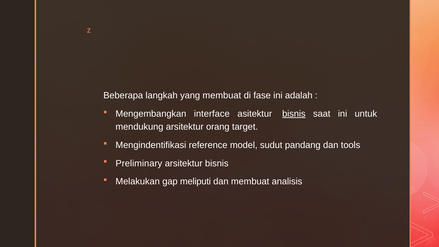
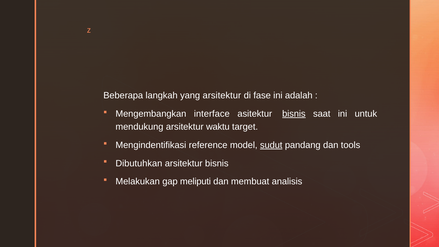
yang membuat: membuat -> arsitektur
orang: orang -> waktu
sudut underline: none -> present
Preliminary: Preliminary -> Dibutuhkan
